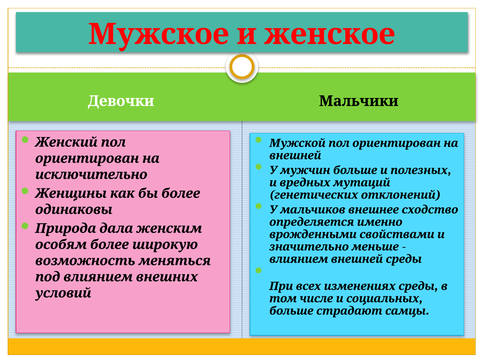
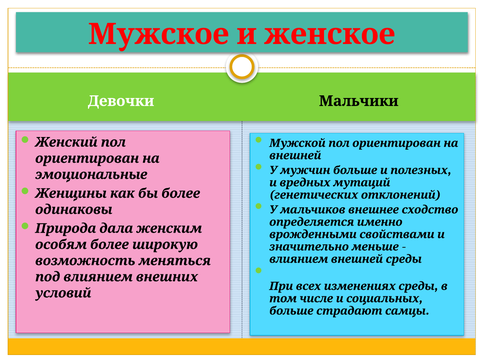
исключительно: исключительно -> эмоциональные
